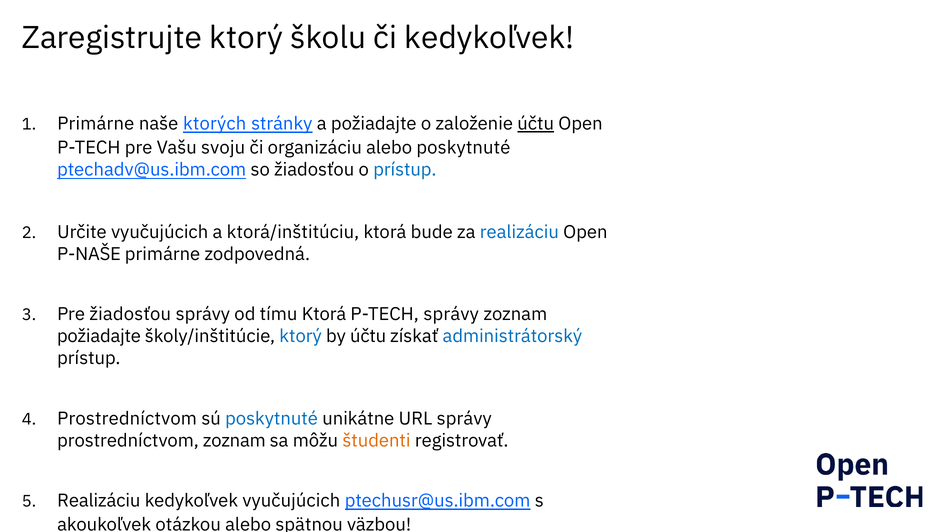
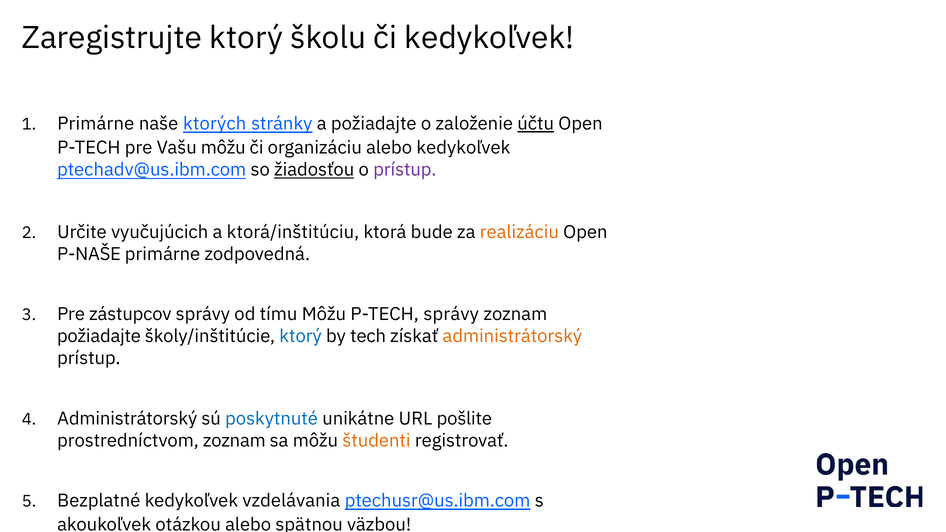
Vašu svoju: svoju -> môžu
alebo poskytnuté: poskytnuté -> kedykoľvek
žiadosťou at (314, 170) underline: none -> present
prístup at (405, 170) colour: blue -> purple
realizáciu at (519, 232) colour: blue -> orange
Pre žiadosťou: žiadosťou -> zástupcov
tímu Ktorá: Ktorá -> Môžu
by účtu: účtu -> tech
administrátorský at (512, 336) colour: blue -> orange
Prostredníctvom at (127, 419): Prostredníctvom -> Administrátorský
URL správy: správy -> pošlite
Realizáciu at (99, 501): Realizáciu -> Bezplatné
kedykoľvek vyučujúcich: vyučujúcich -> vzdelávania
